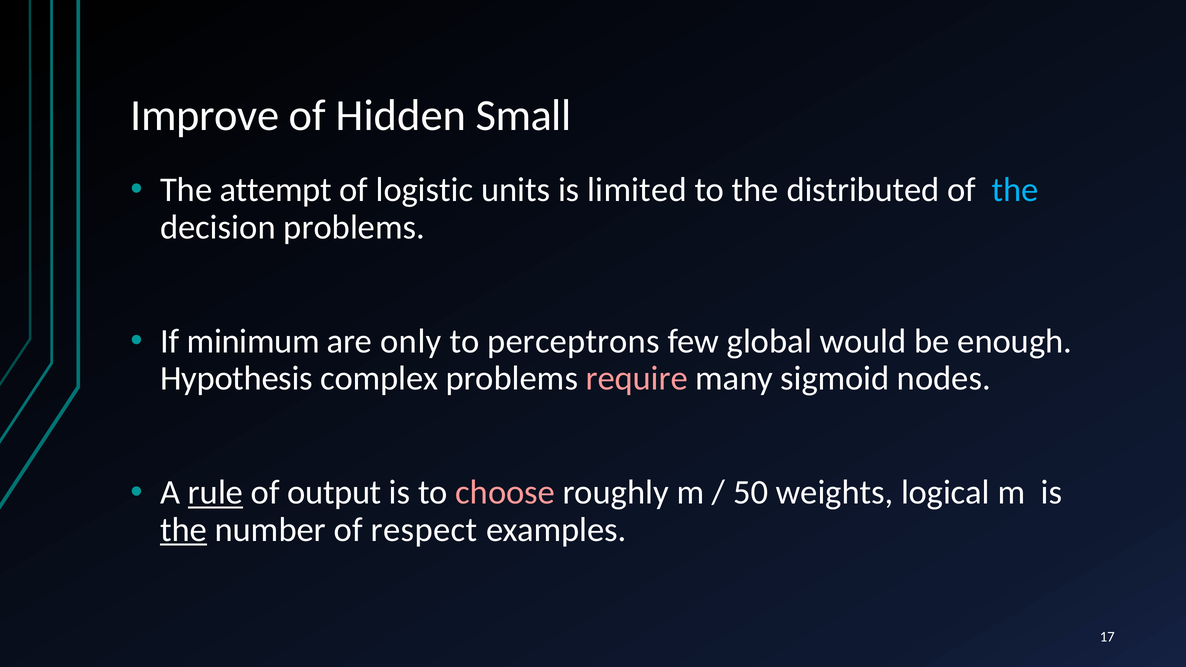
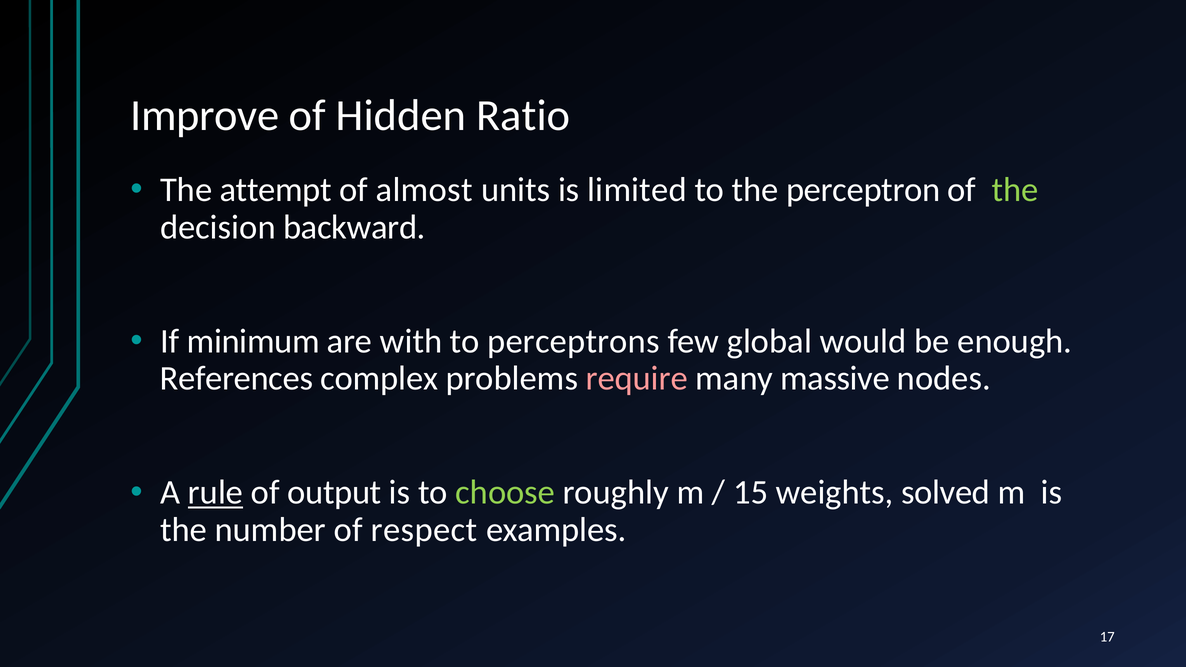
Small: Small -> Ratio
logistic: logistic -> almost
distributed: distributed -> perceptron
the at (1015, 190) colour: light blue -> light green
decision problems: problems -> backward
only: only -> with
Hypothesis: Hypothesis -> References
sigmoid: sigmoid -> massive
choose colour: pink -> light green
50: 50 -> 15
logical: logical -> solved
the at (184, 530) underline: present -> none
